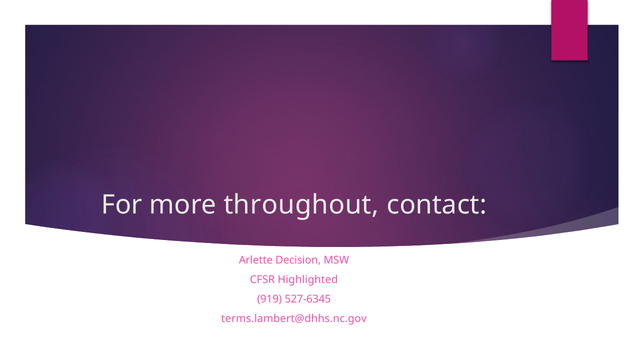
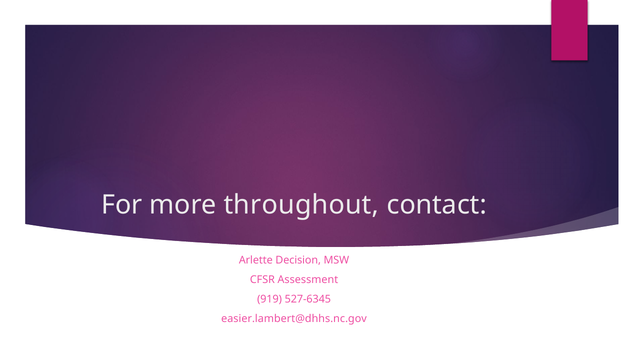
Highlighted: Highlighted -> Assessment
terms.lambert@dhhs.nc.gov: terms.lambert@dhhs.nc.gov -> easier.lambert@dhhs.nc.gov
